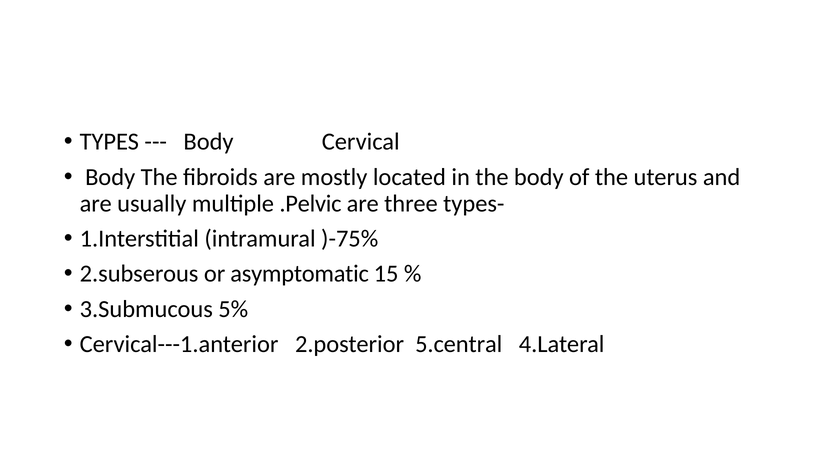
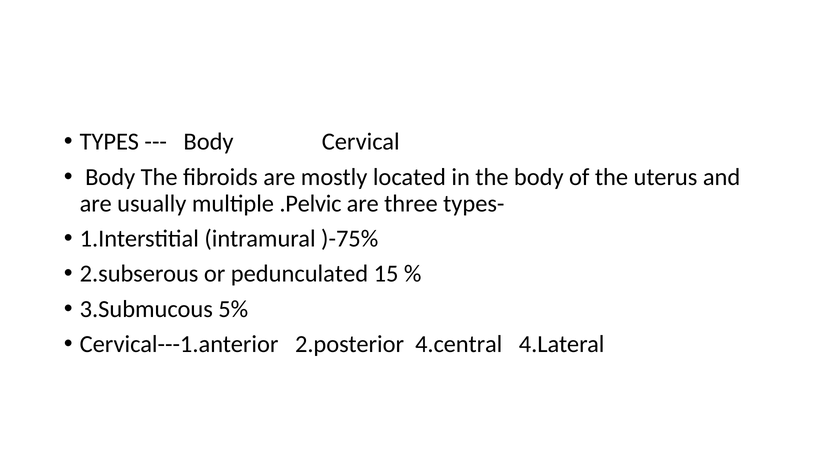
asymptomatic: asymptomatic -> pedunculated
5.central: 5.central -> 4.central
